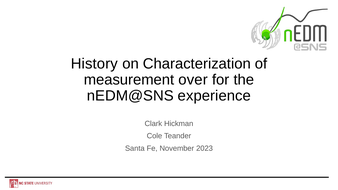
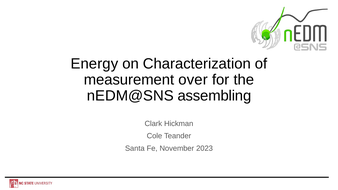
History: History -> Energy
experience: experience -> assembling
